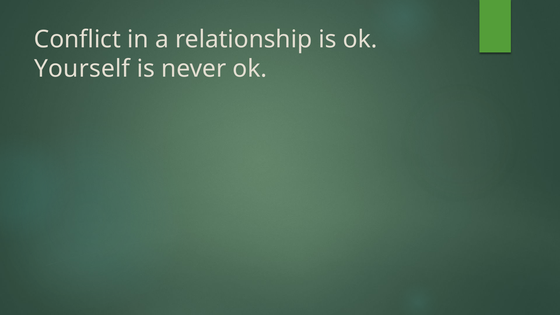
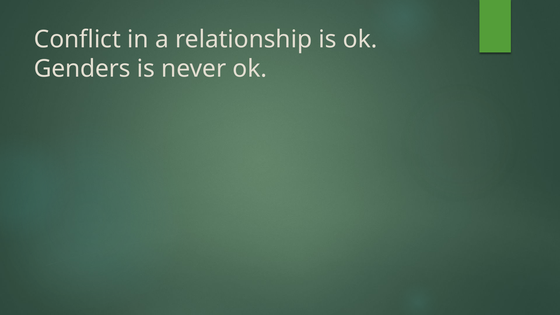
Yourself: Yourself -> Genders
